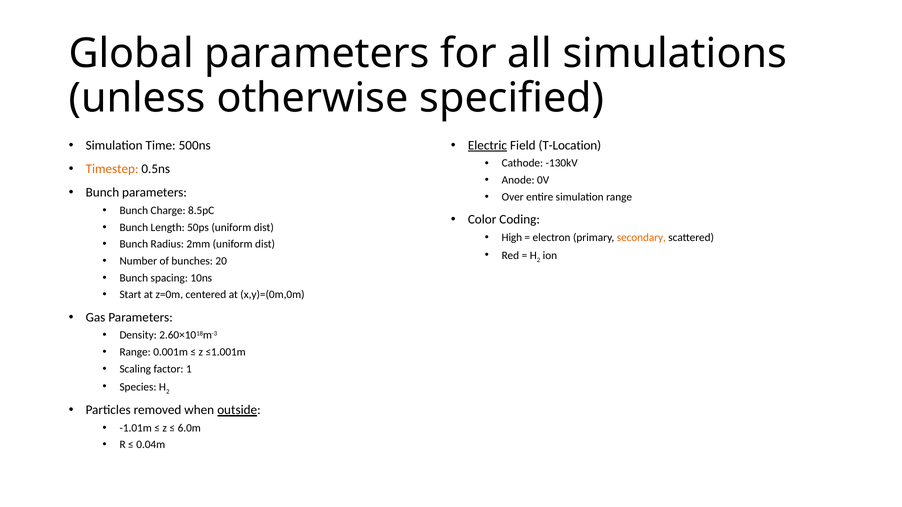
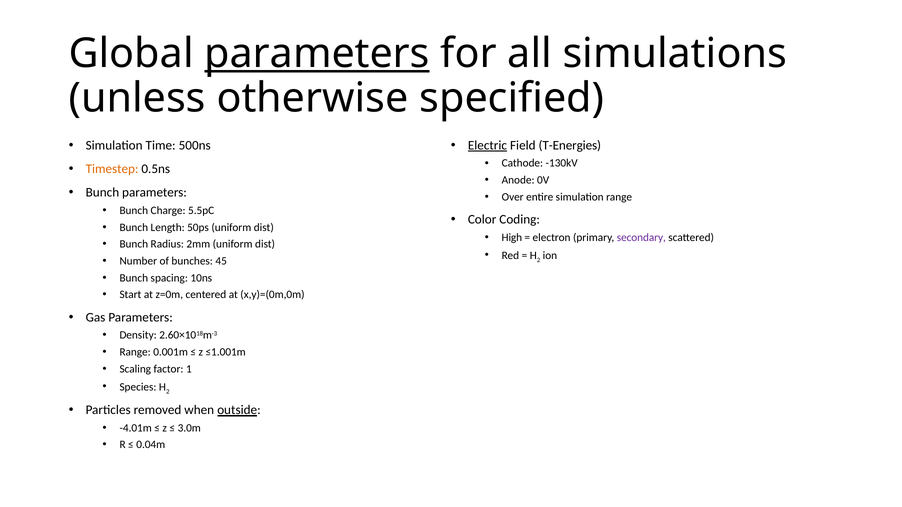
parameters at (317, 53) underline: none -> present
T-Location: T-Location -> T-Energies
8.5pC: 8.5pC -> 5.5pC
secondary colour: orange -> purple
20: 20 -> 45
-1.01m: -1.01m -> -4.01m
6.0m: 6.0m -> 3.0m
